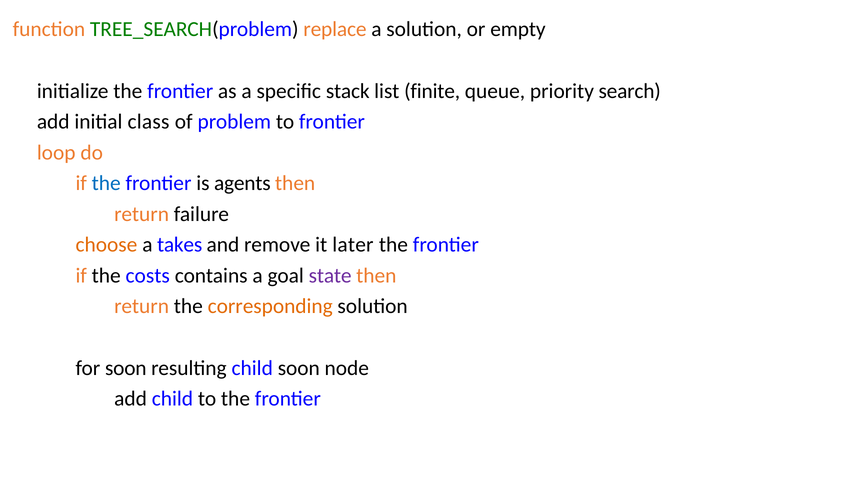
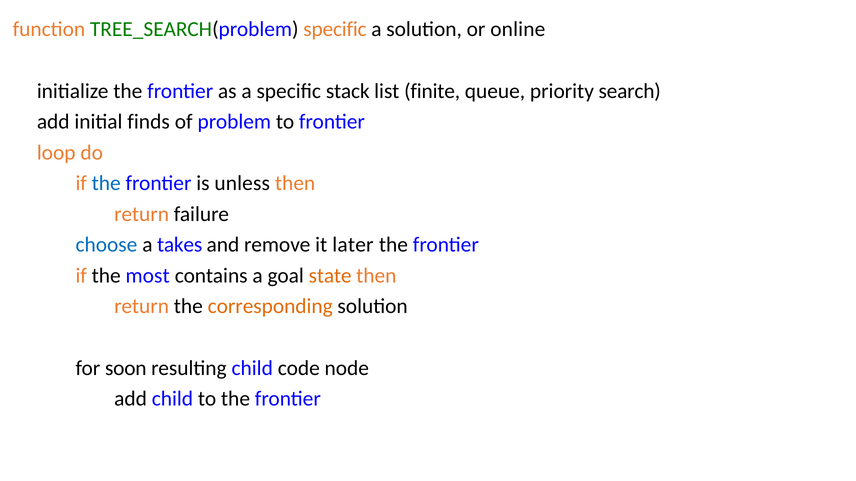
TREE_SEARCH(problem replace: replace -> specific
empty: empty -> online
class: class -> finds
agents: agents -> unless
choose colour: orange -> blue
costs: costs -> most
state colour: purple -> orange
child soon: soon -> code
